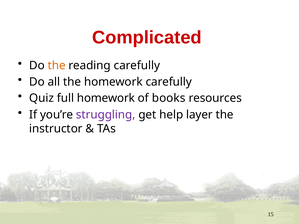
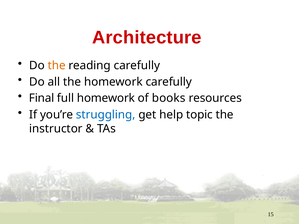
Complicated: Complicated -> Architecture
Quiz: Quiz -> Final
struggling colour: purple -> blue
layer: layer -> topic
